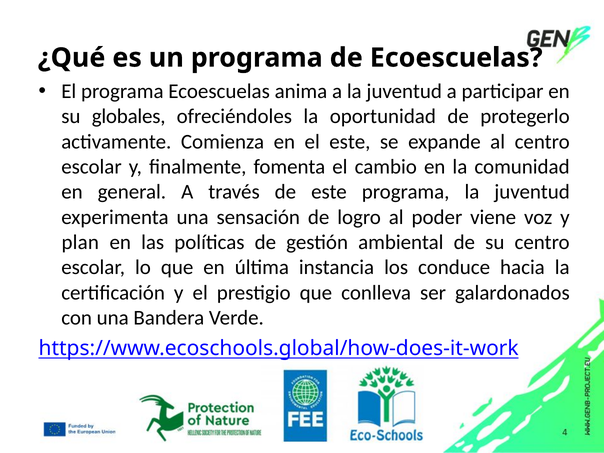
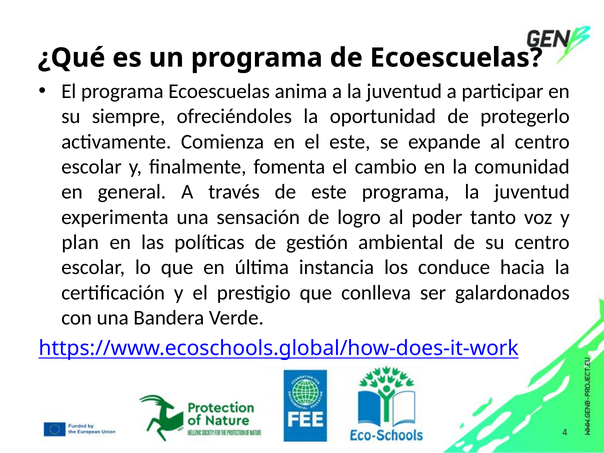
globales: globales -> siempre
viene: viene -> tanto
